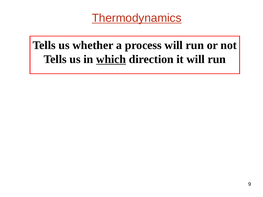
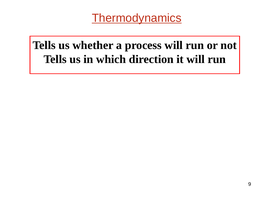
which underline: present -> none
